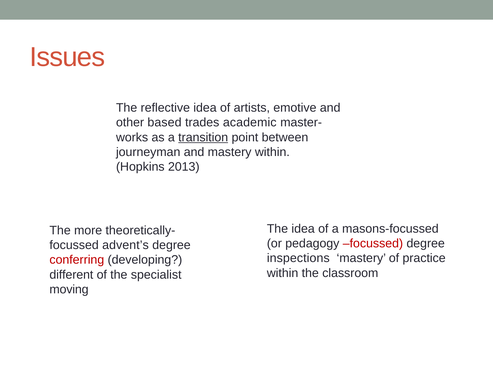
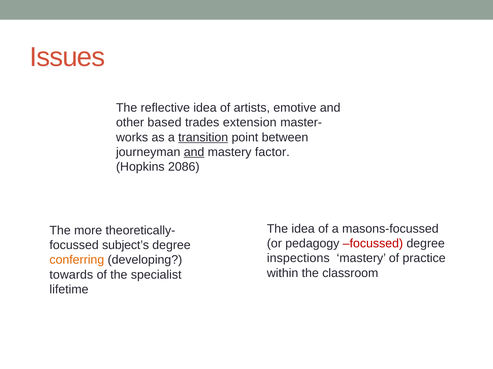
academic: academic -> extension
and at (194, 152) underline: none -> present
mastery within: within -> factor
2013: 2013 -> 2086
advent’s: advent’s -> subject’s
conferring colour: red -> orange
different: different -> towards
moving: moving -> lifetime
